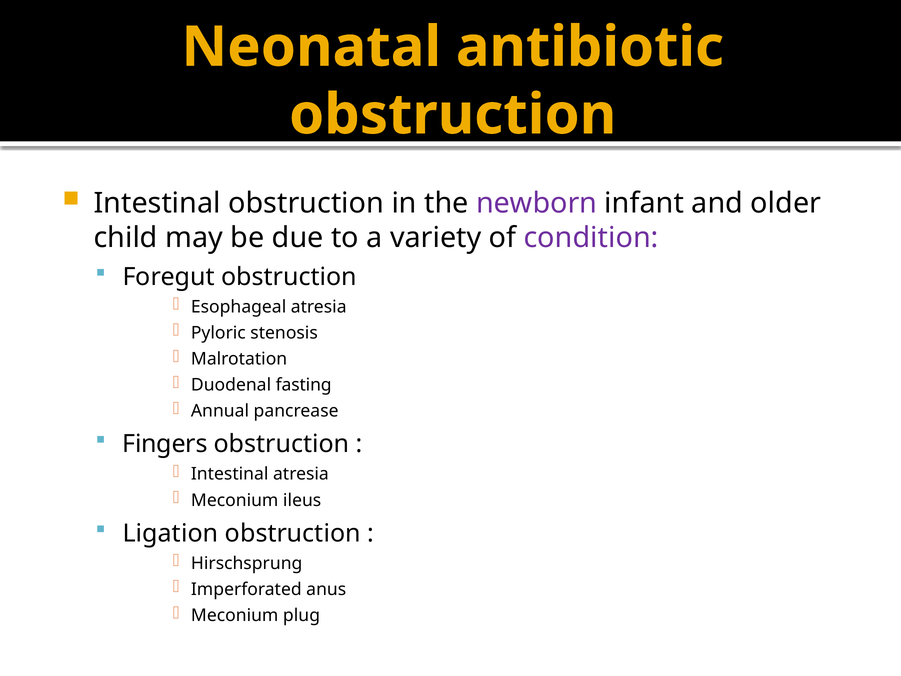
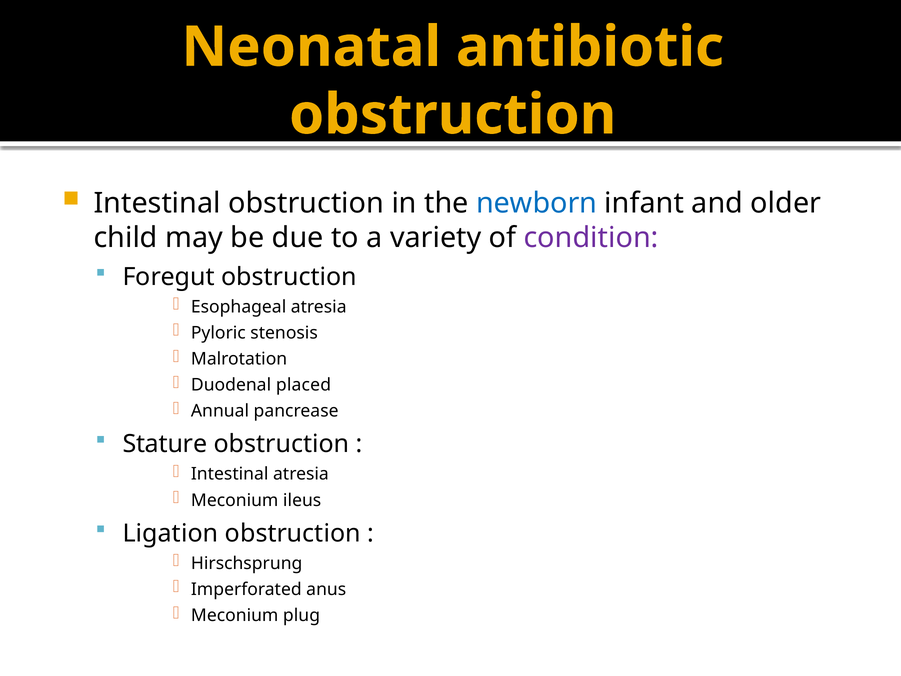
newborn colour: purple -> blue
fasting: fasting -> placed
Fingers: Fingers -> Stature
